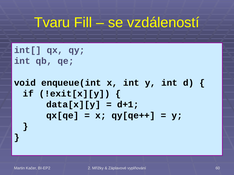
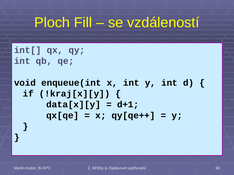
Tvaru: Tvaru -> Ploch
!exit[x][y: !exit[x][y -> !kraj[x][y
